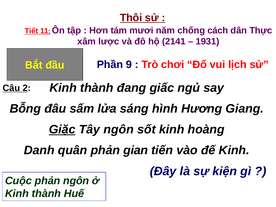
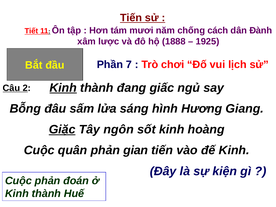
Thôi at (131, 18): Thôi -> Tiến
Thực: Thực -> Đành
2141: 2141 -> 1888
1931: 1931 -> 1925
9: 9 -> 7
Kinh at (63, 88) underline: none -> present
Danh at (39, 150): Danh -> Cuộc
phản ngôn: ngôn -> đoán
